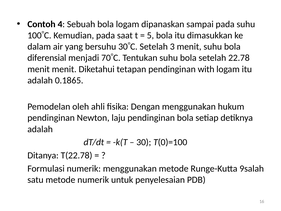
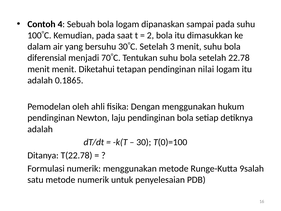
5: 5 -> 2
with: with -> nilai
